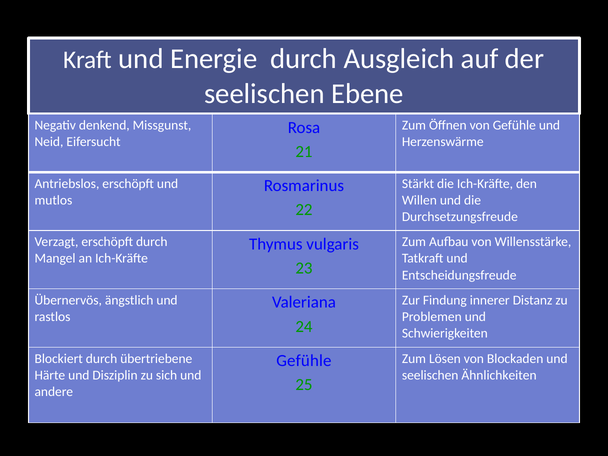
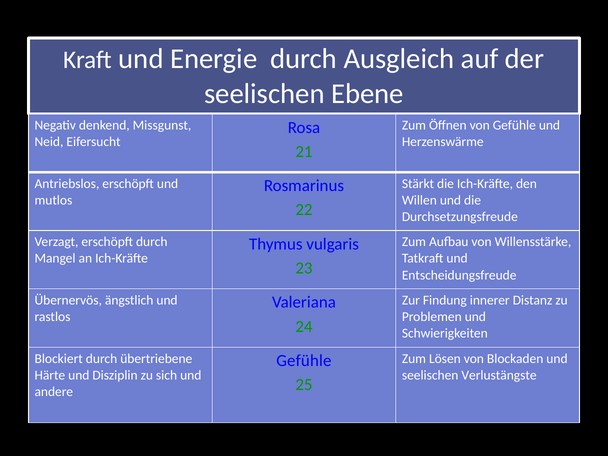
Ähnlichkeiten: Ähnlichkeiten -> Verlustängste
